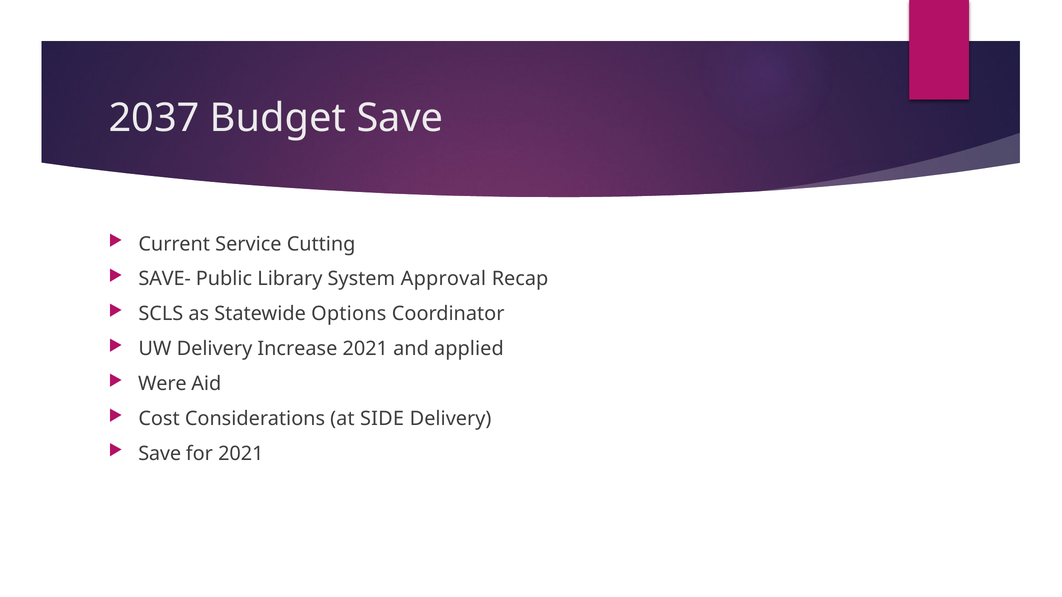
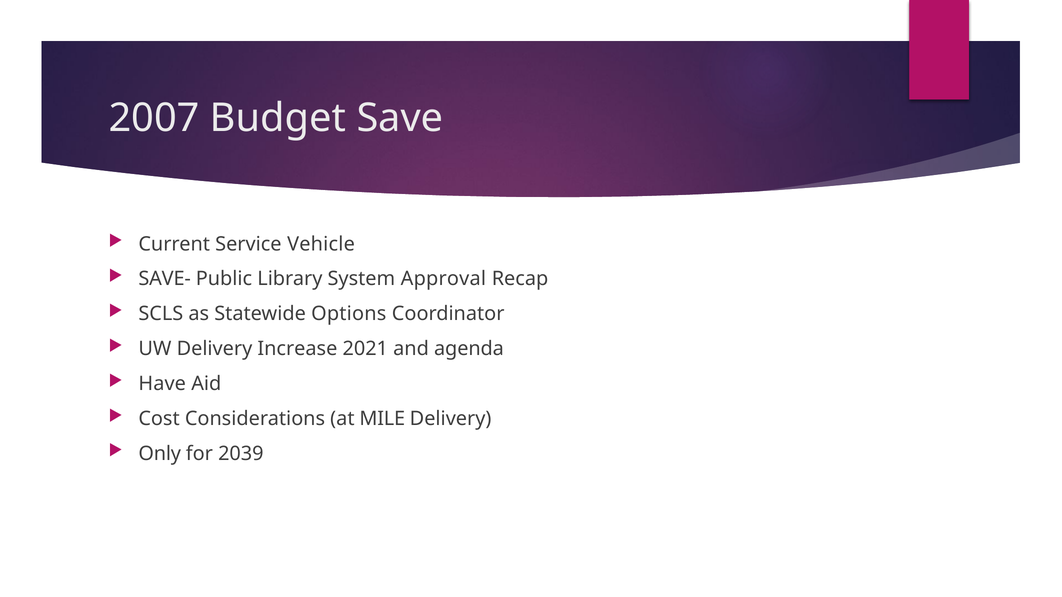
2037: 2037 -> 2007
Cutting: Cutting -> Vehicle
applied: applied -> agenda
Were: Were -> Have
SIDE: SIDE -> MILE
Save at (160, 454): Save -> Only
for 2021: 2021 -> 2039
